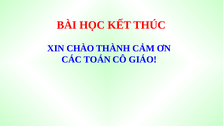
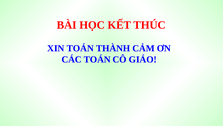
XIN CHÀO: CHÀO -> TOÁN
